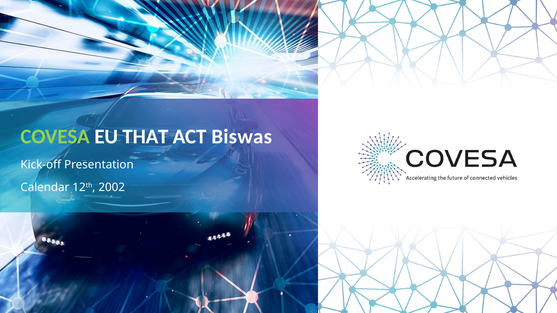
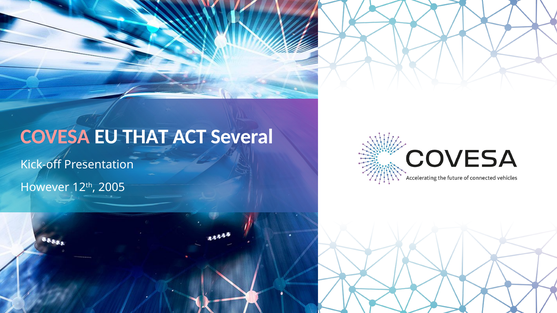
COVESA colour: light green -> pink
Biswas: Biswas -> Several
Calendar: Calendar -> However
2002: 2002 -> 2005
